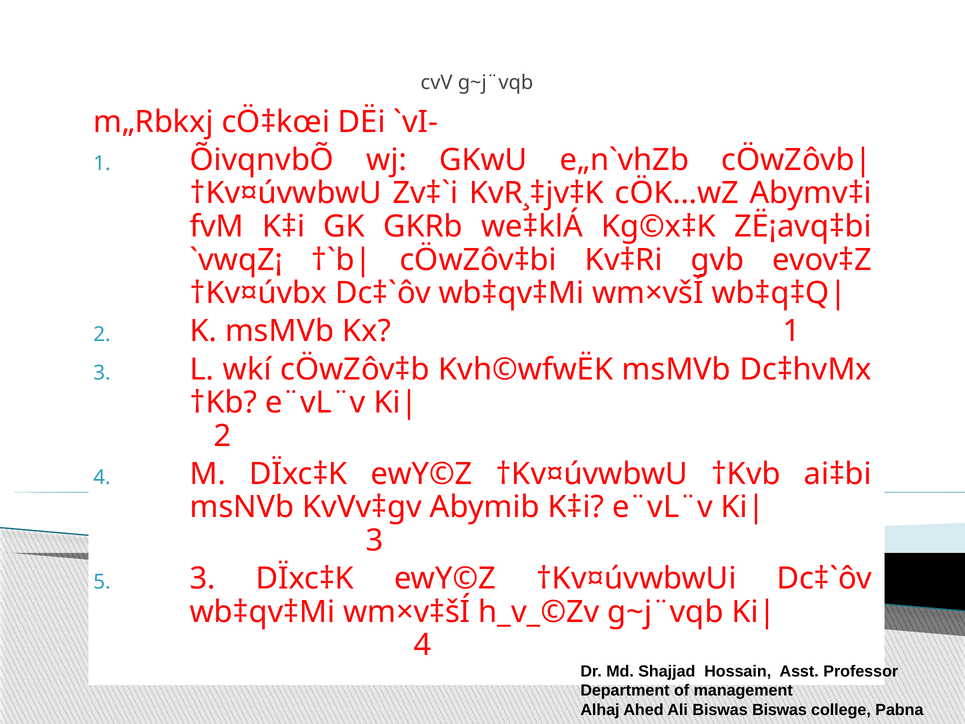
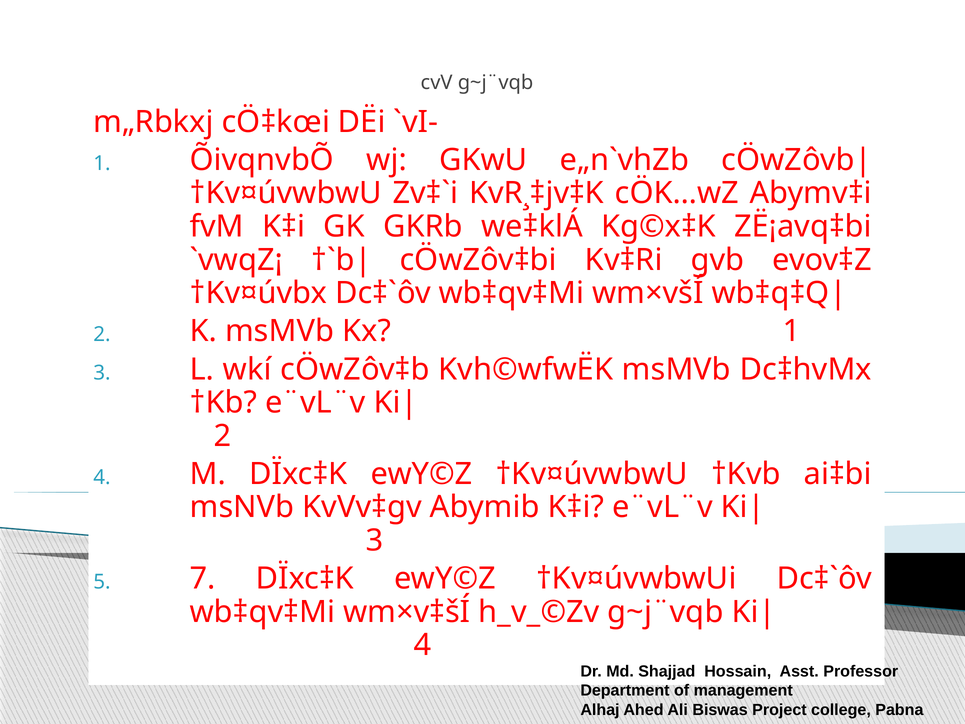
3 at (203, 578): 3 -> 7
Biswas Biswas: Biswas -> Project
